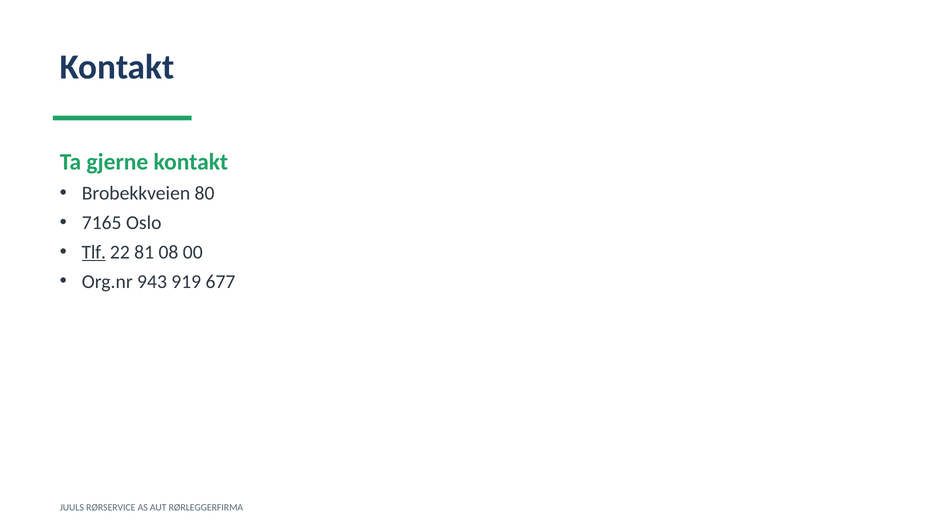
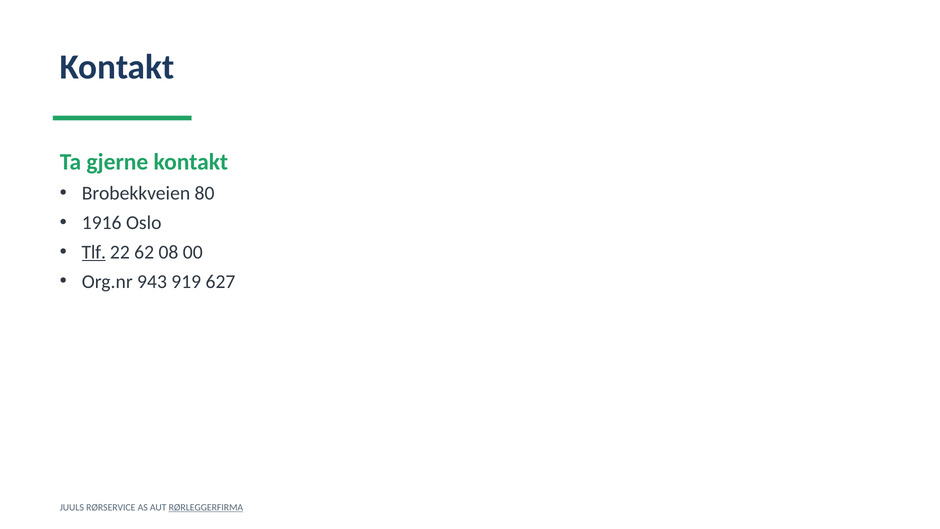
7165: 7165 -> 1916
81: 81 -> 62
677: 677 -> 627
RØRLEGGERFIRMA underline: none -> present
